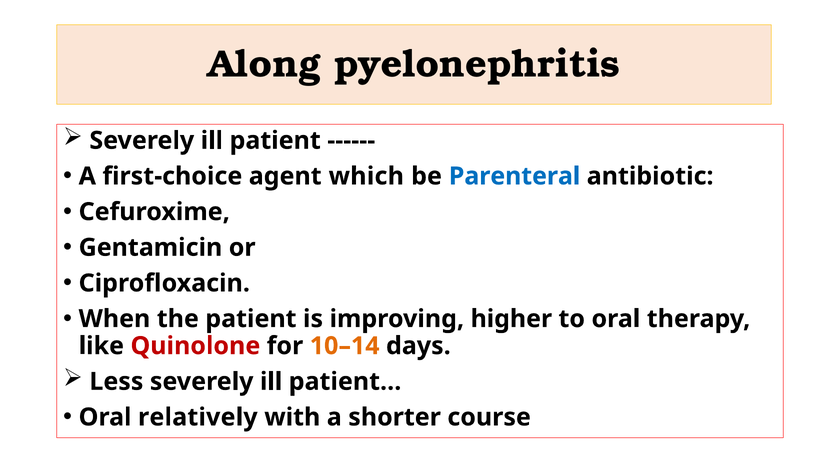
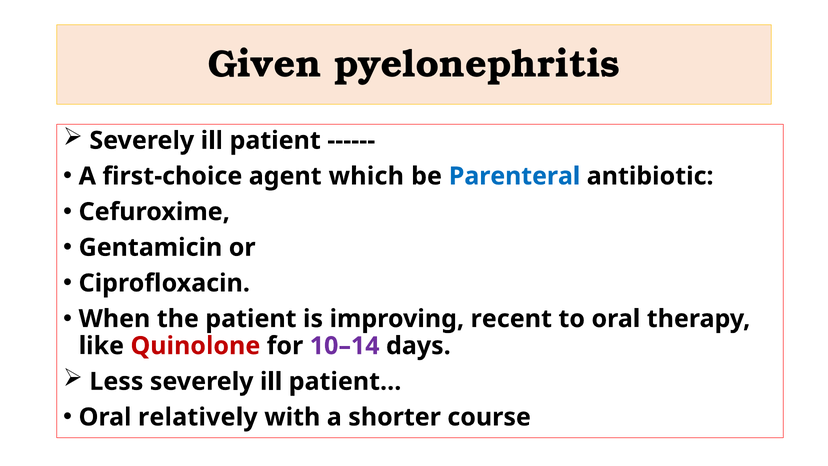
Along: Along -> Given
higher: higher -> recent
10–14 colour: orange -> purple
